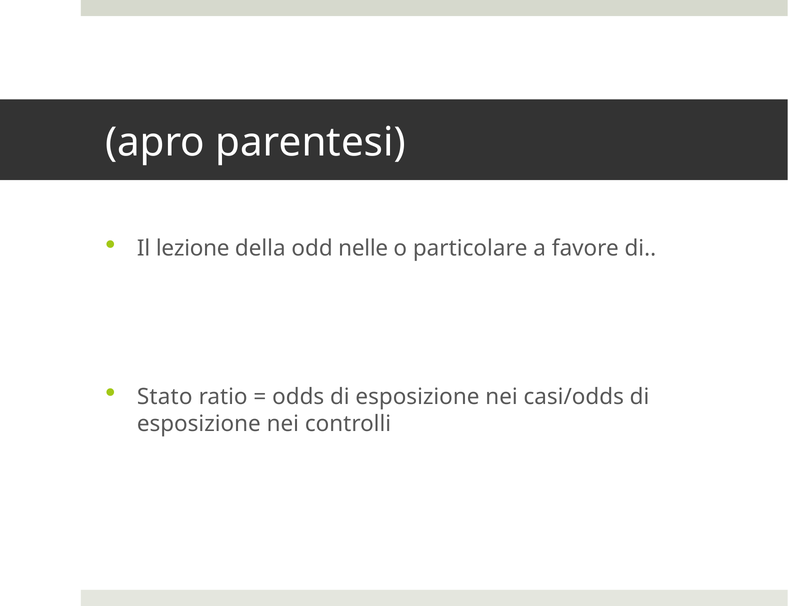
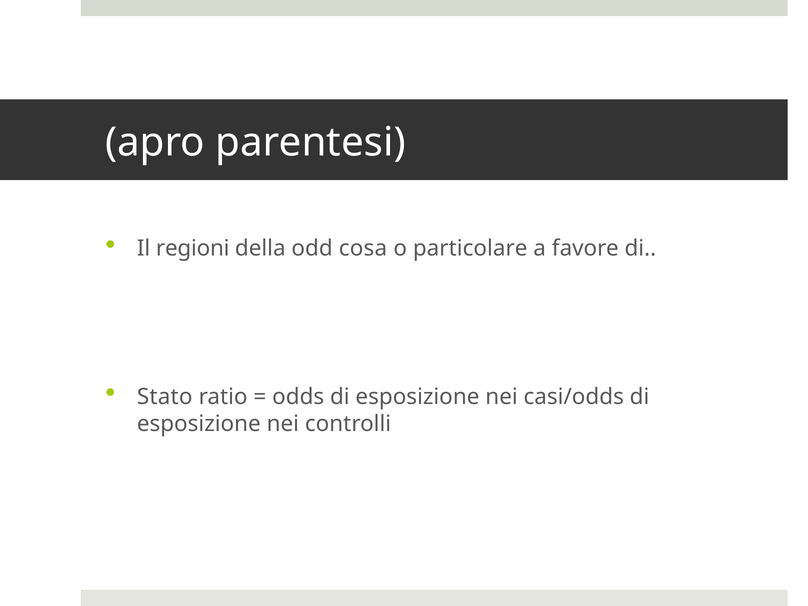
lezione: lezione -> regioni
nelle: nelle -> cosa
